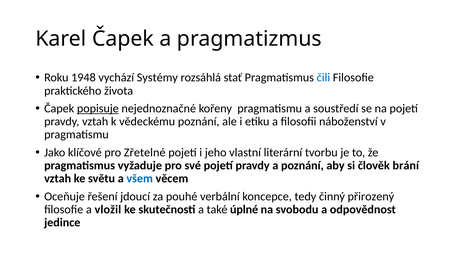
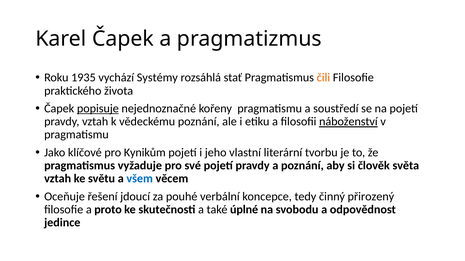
1948: 1948 -> 1935
čili colour: blue -> orange
náboženství underline: none -> present
Zřetelné: Zřetelné -> Kynikům
brání: brání -> světa
vložil: vložil -> proto
